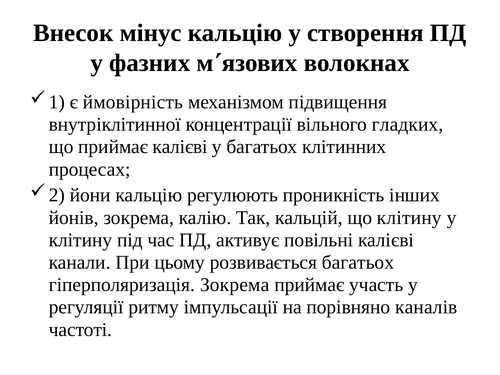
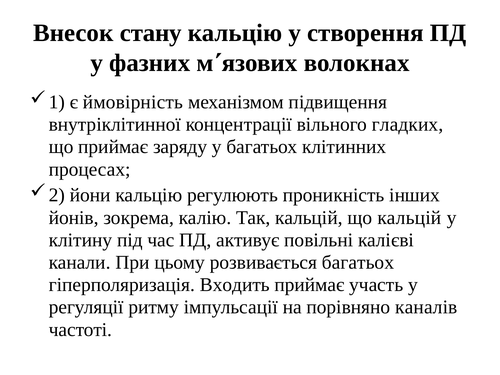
мінус: мінус -> стану
приймає калієві: калієві -> заряду
що клітину: клітину -> кальцій
гіперполяризація Зокрема: Зокрема -> Входить
